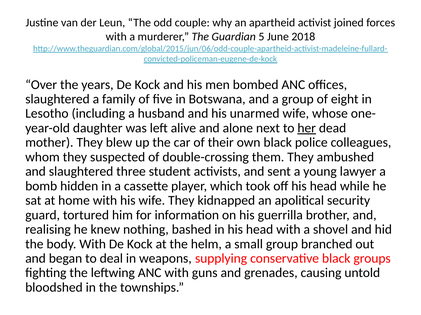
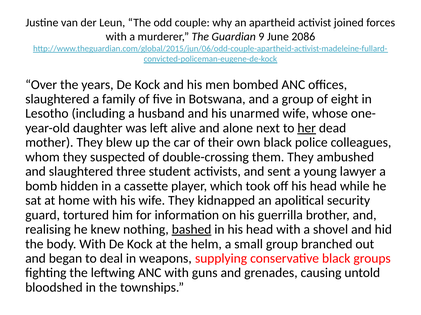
5: 5 -> 9
2018: 2018 -> 2086
bashed underline: none -> present
